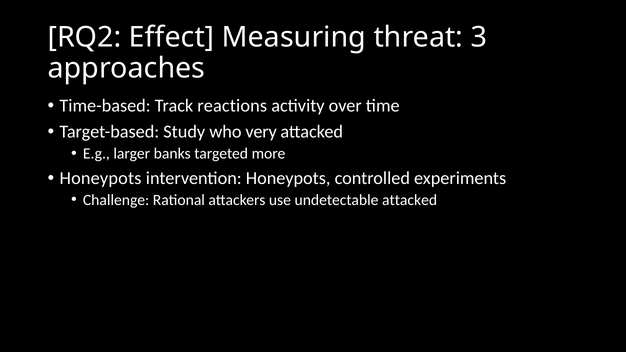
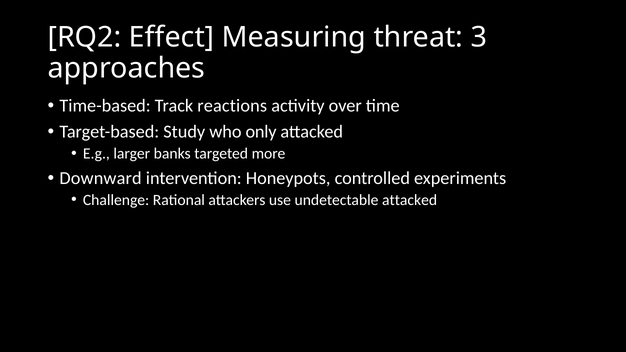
very: very -> only
Honeypots at (101, 178): Honeypots -> Downward
